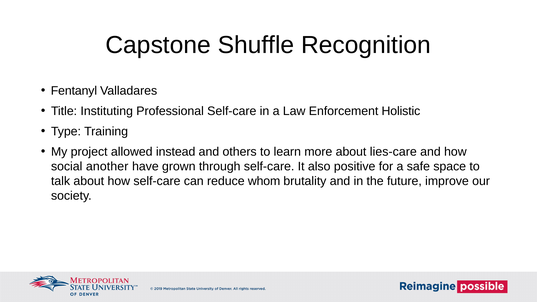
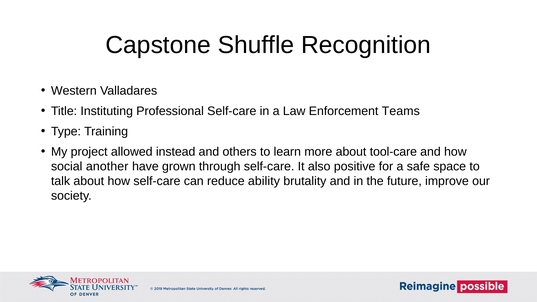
Fentanyl: Fentanyl -> Western
Holistic: Holistic -> Teams
lies-care: lies-care -> tool-care
whom: whom -> ability
